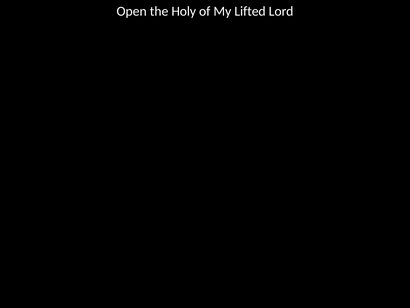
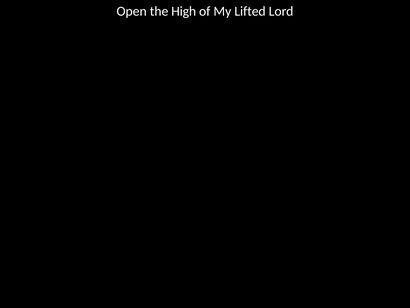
Holy: Holy -> High
